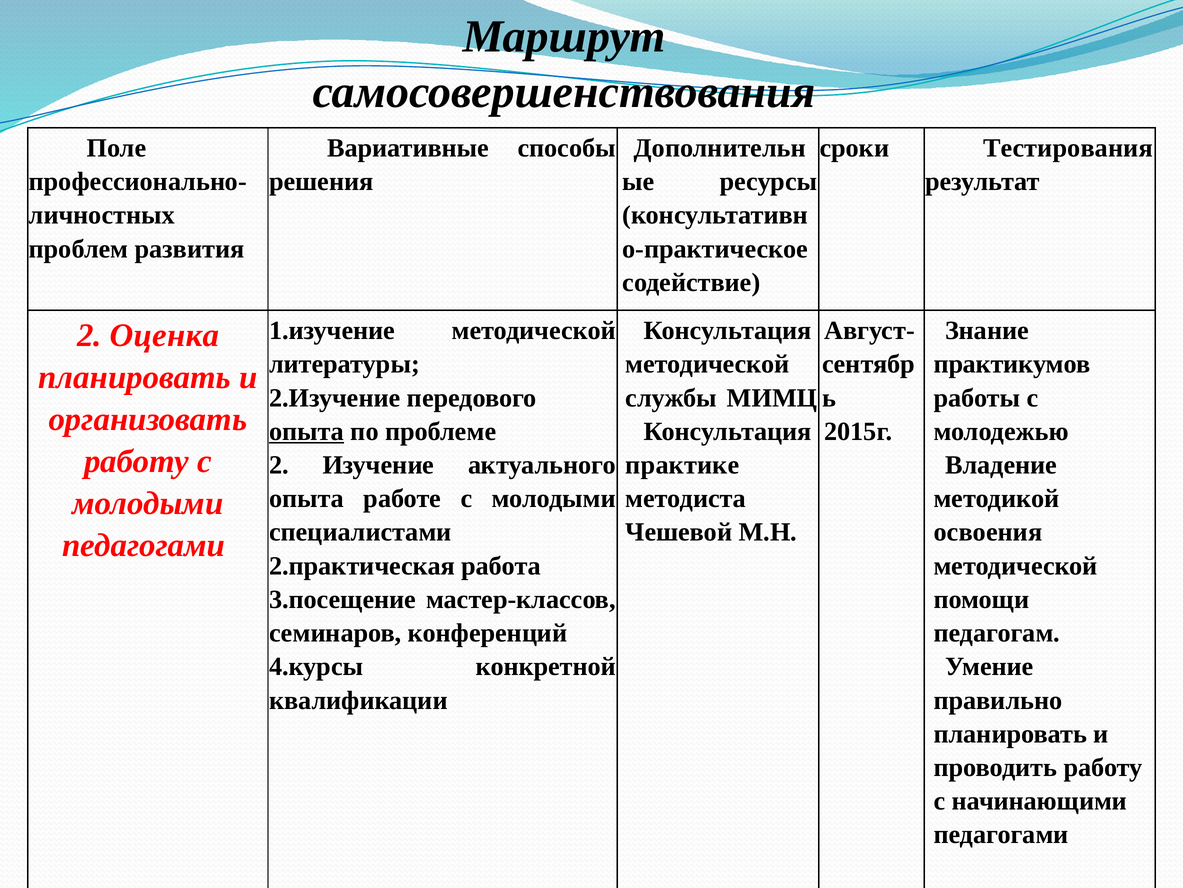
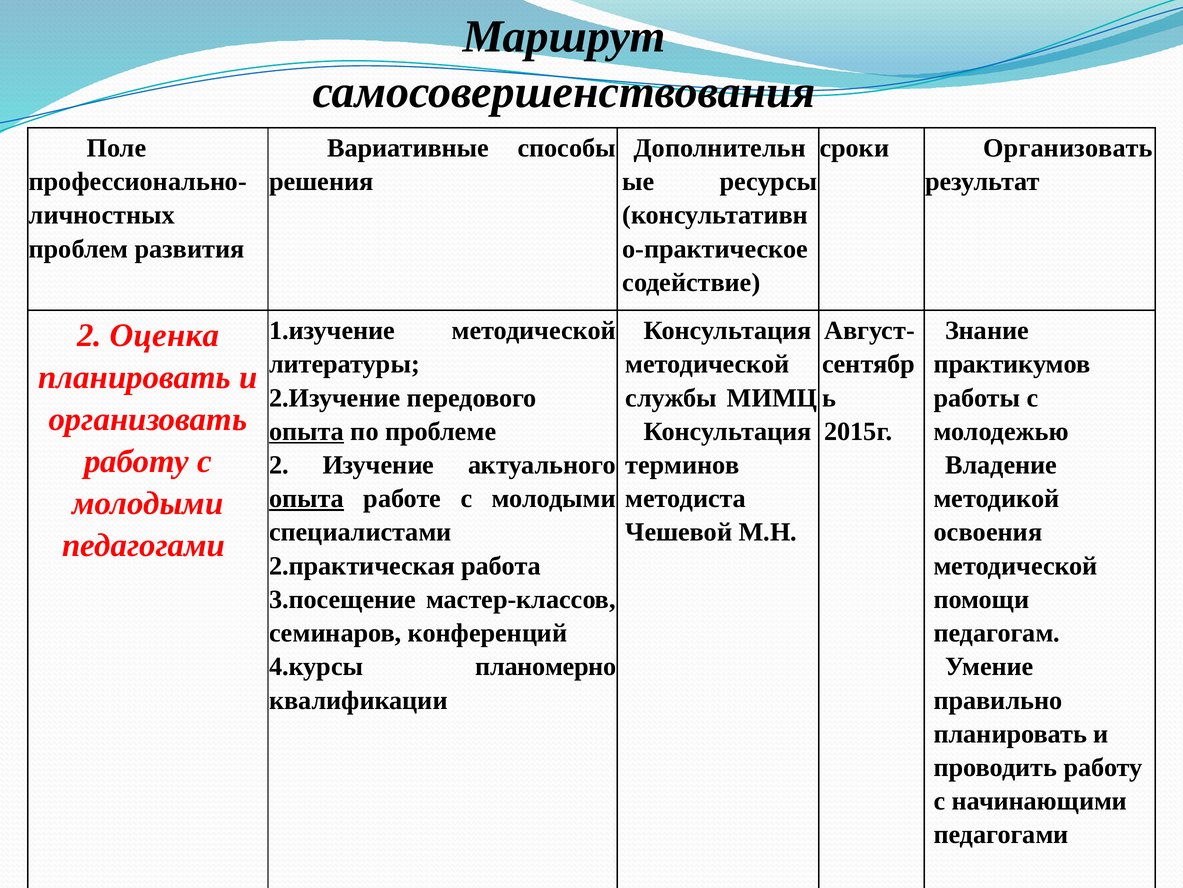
сроки Тестирования: Тестирования -> Организовать
практике: практике -> терминов
опыта at (307, 498) underline: none -> present
конкретной: конкретной -> планомерно
